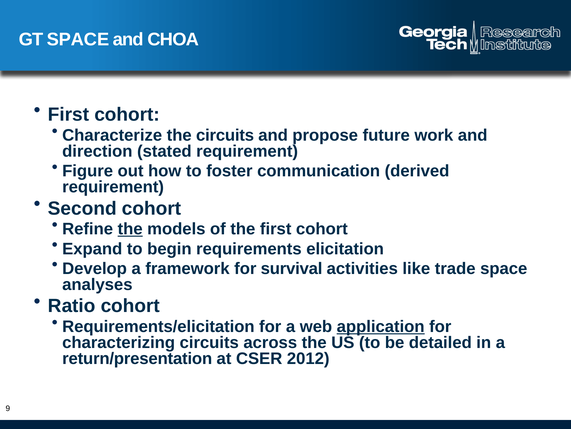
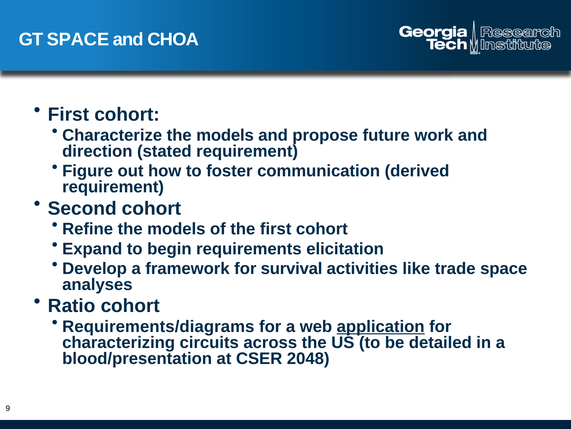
Characterize the circuits: circuits -> models
the at (130, 229) underline: present -> none
Requirements/elicitation: Requirements/elicitation -> Requirements/diagrams
return/presentation: return/presentation -> blood/presentation
2012: 2012 -> 2048
